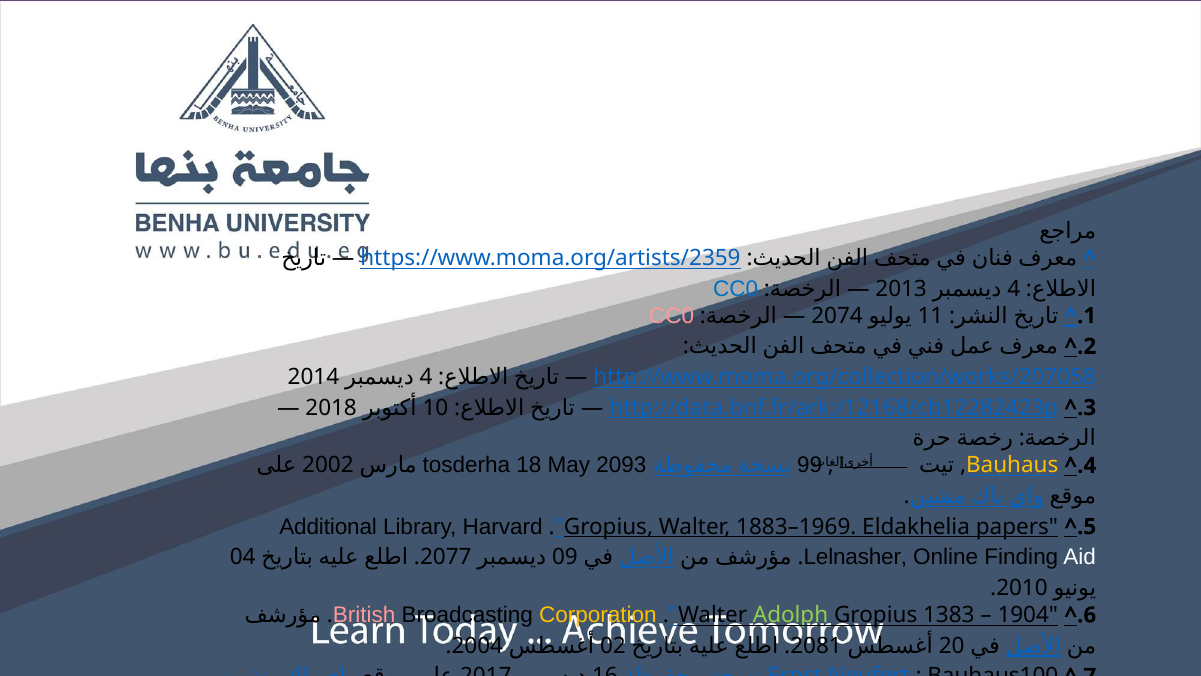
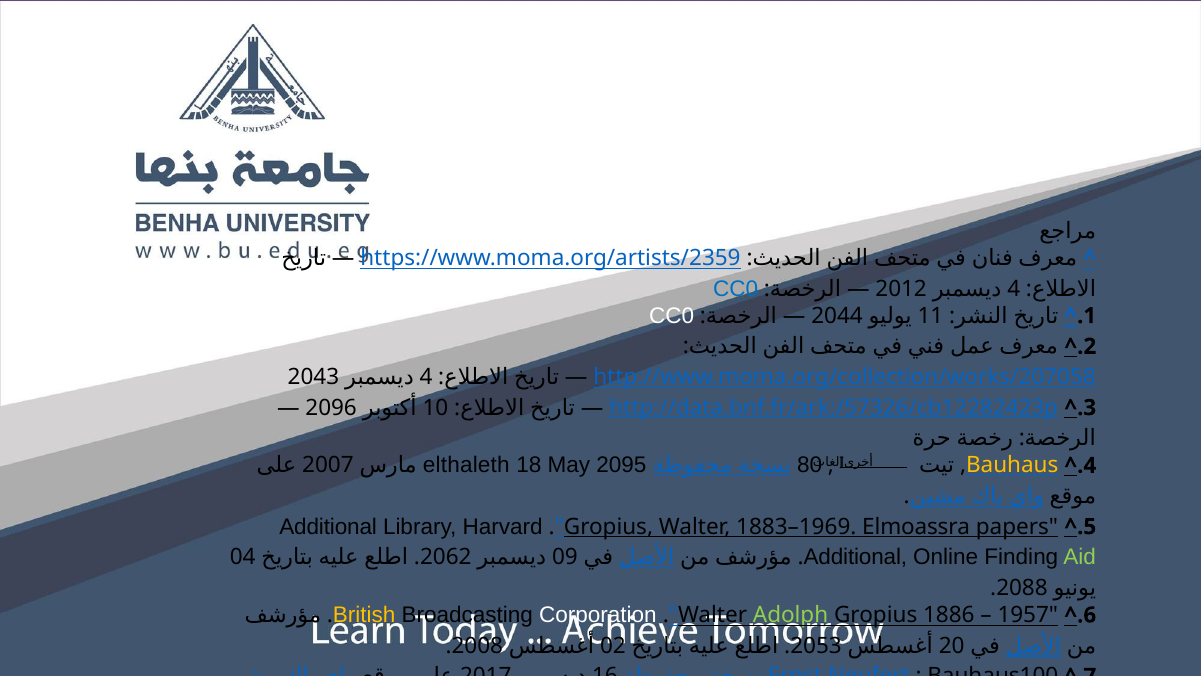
2013: 2013 -> 2012
CC0 at (672, 316) colour: pink -> white
2074: 2074 -> 2044
2014: 2014 -> 2043
2018: 2018 -> 2096
http://data.bnf.fr/ark:/12168/cb12282423p: http://data.bnf.fr/ark:/12168/cb12282423p -> http://data.bnf.fr/ark:/57326/cb12282423p
tosderha: tosderha -> elthaleth
2093: 2093 -> 2095
99: 99 -> 80
2002: 2002 -> 2007
Eldakhelia: Eldakhelia -> Elmoassra
Lelnasher at (855, 557): Lelnasher -> Additional
Aid colour: white -> light green
2077: 2077 -> 2062
2010: 2010 -> 2088
British colour: pink -> yellow
Corporation colour: yellow -> white
1383: 1383 -> 1886
1904: 1904 -> 1957
2004: 2004 -> 2008
2081: 2081 -> 2053
